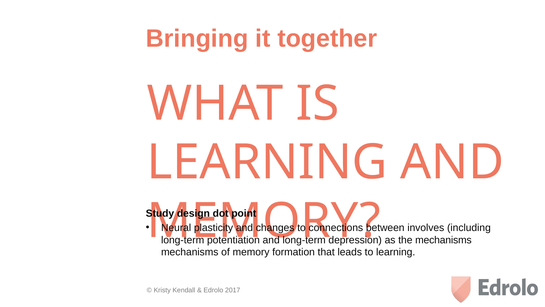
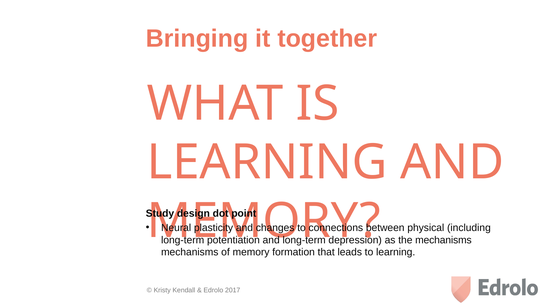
involves: involves -> physical
